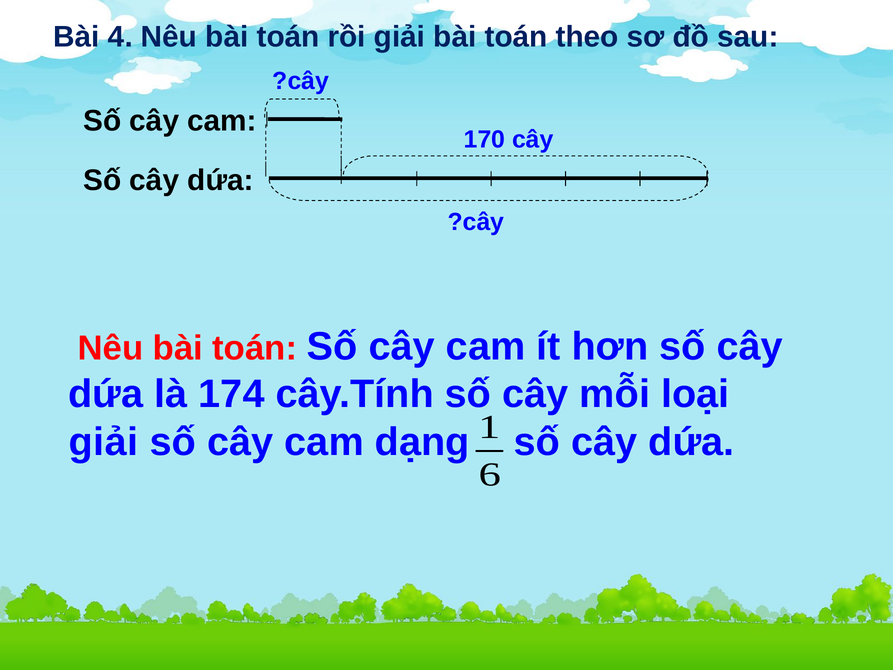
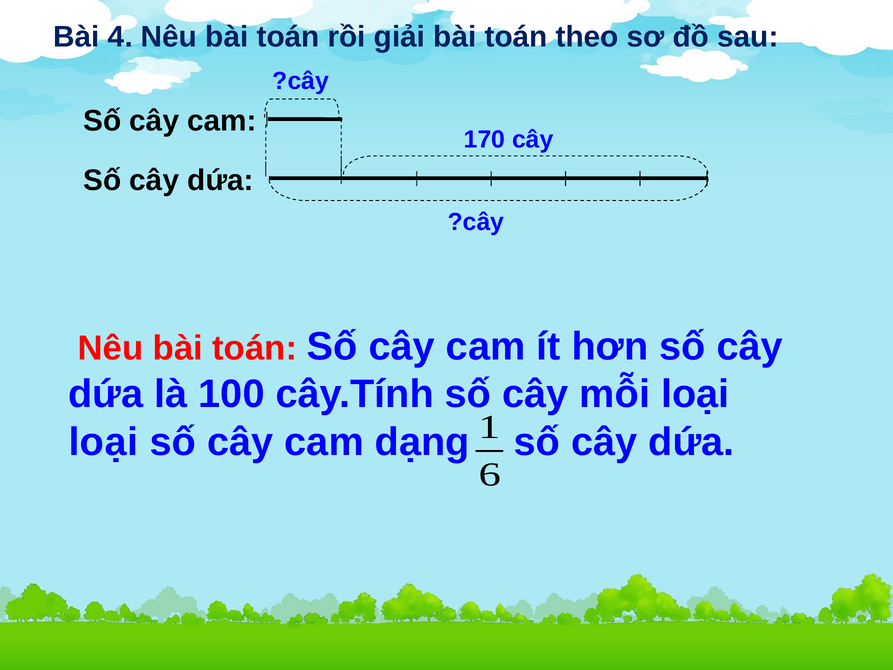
174: 174 -> 100
giải at (103, 442): giải -> loại
